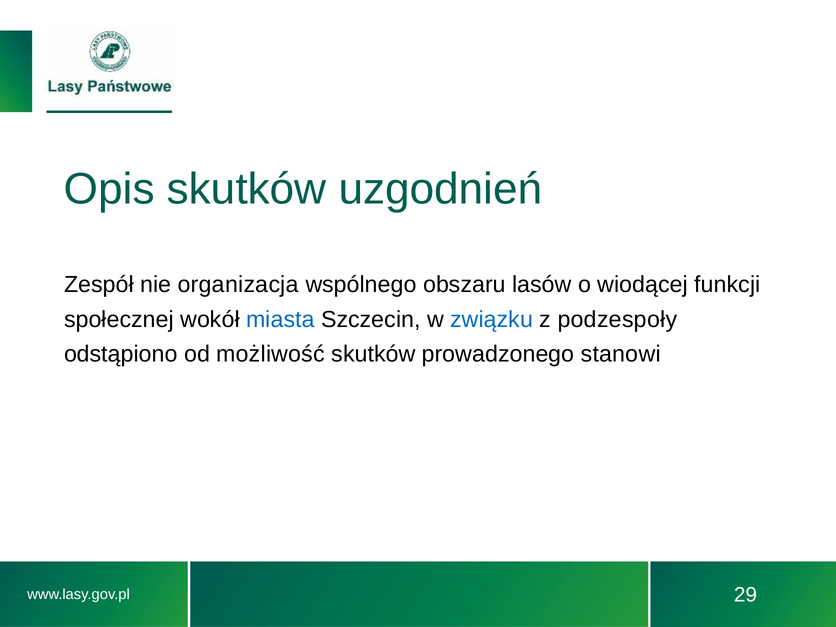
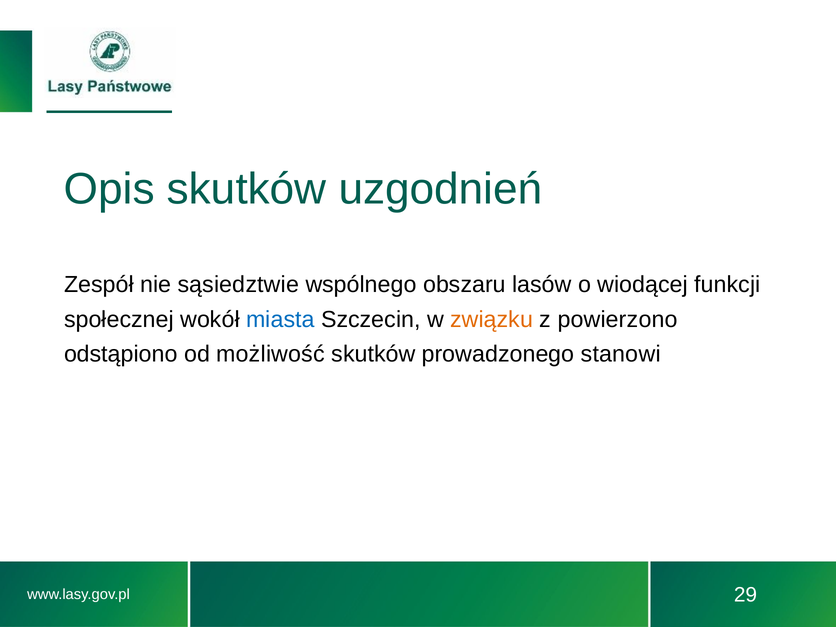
organizacja: organizacja -> sąsiedztwie
związku colour: blue -> orange
podzespoły: podzespoły -> powierzono
